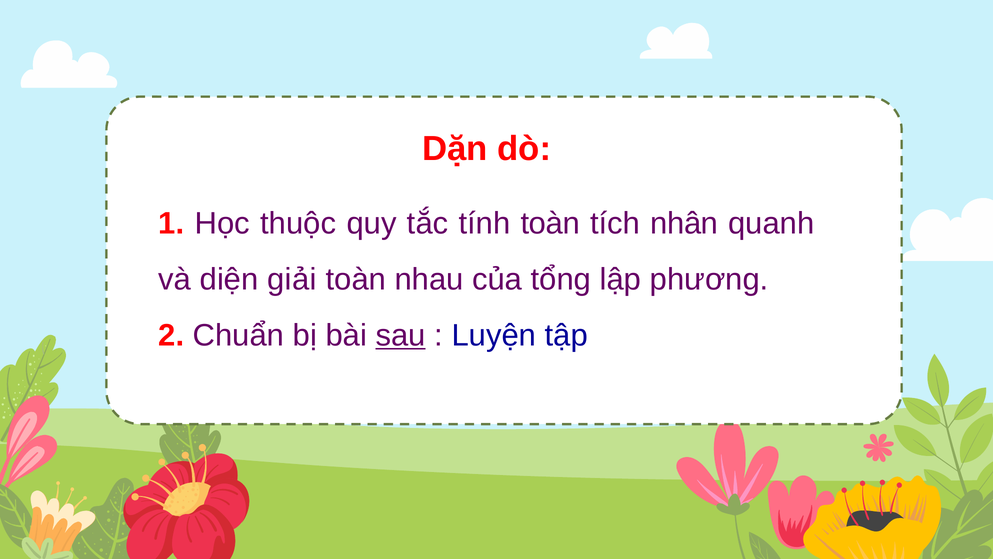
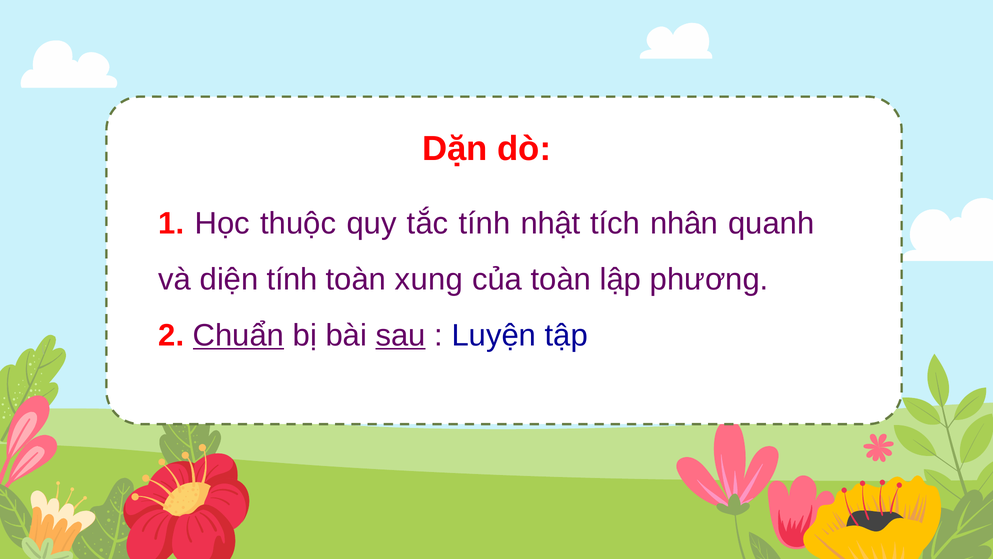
tính toàn: toàn -> nhật
diện giải: giải -> tính
nhau: nhau -> xung
của tổng: tổng -> toàn
Chuẩn underline: none -> present
